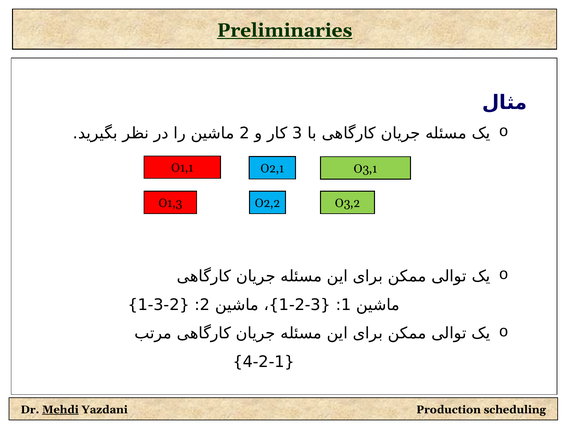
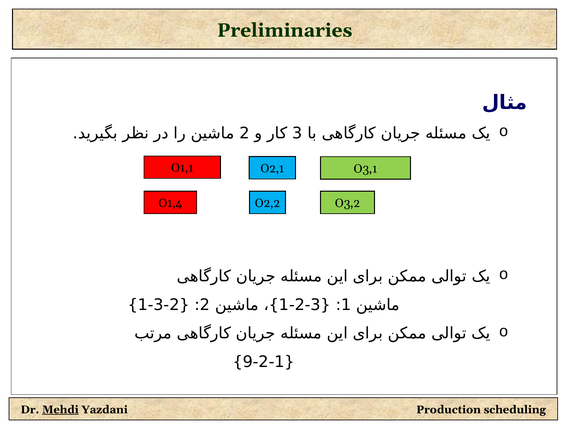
Preliminaries underline: present -> none
O1,3: O1,3 -> O1,4
4-2-1: 4-2-1 -> 9-2-1
